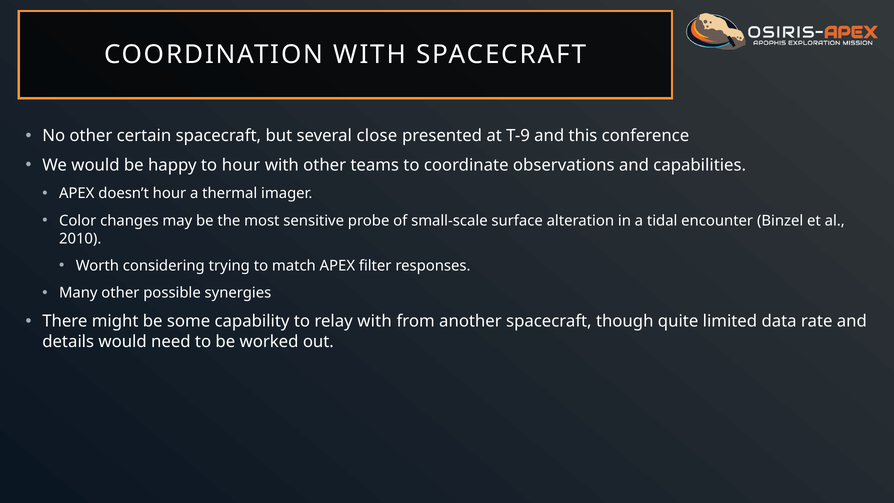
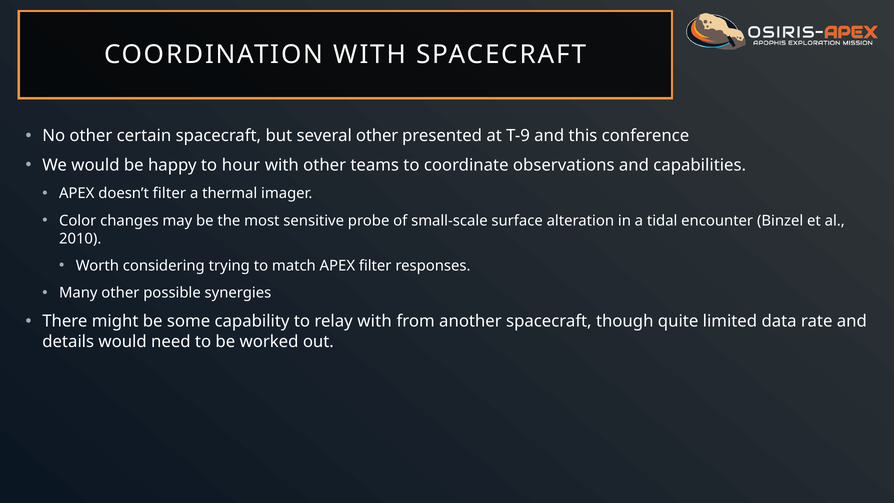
several close: close -> other
doesn’t hour: hour -> filter
